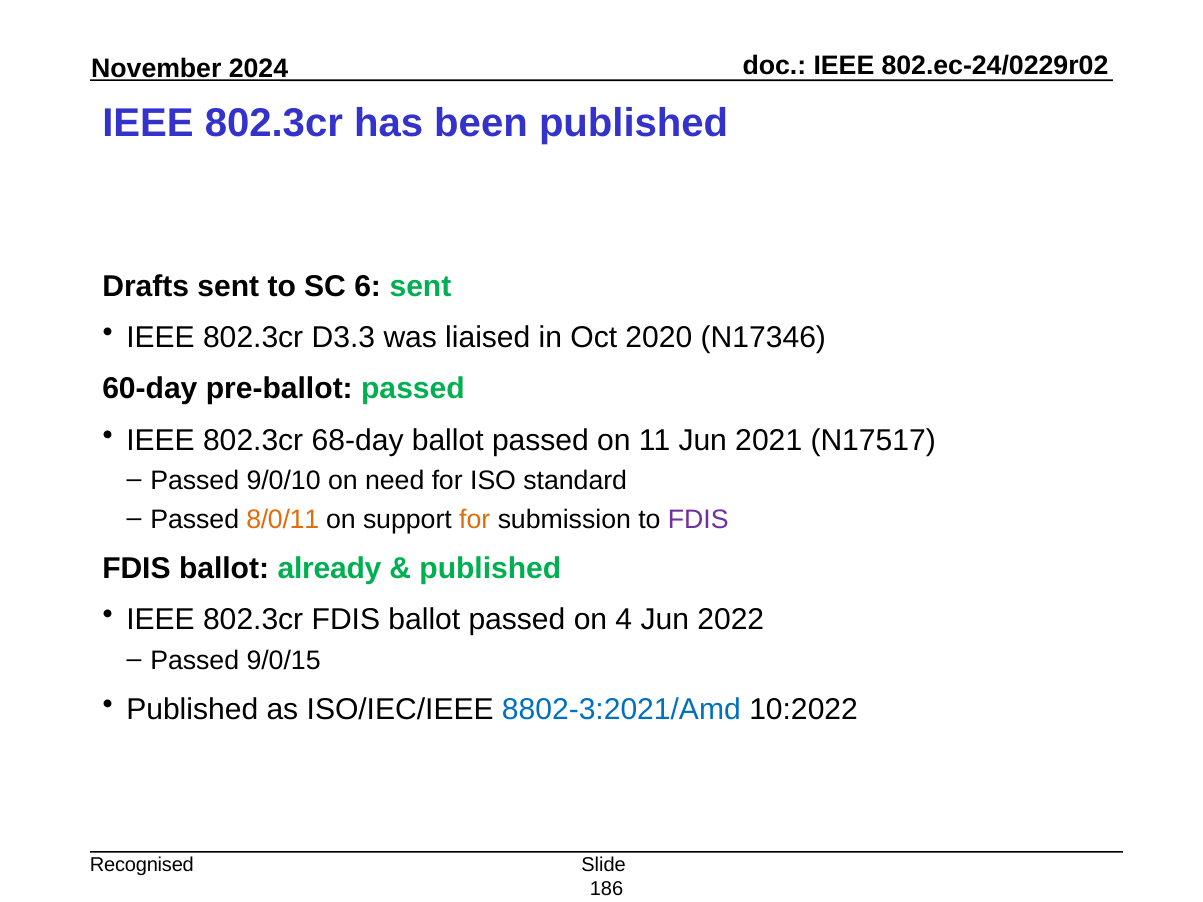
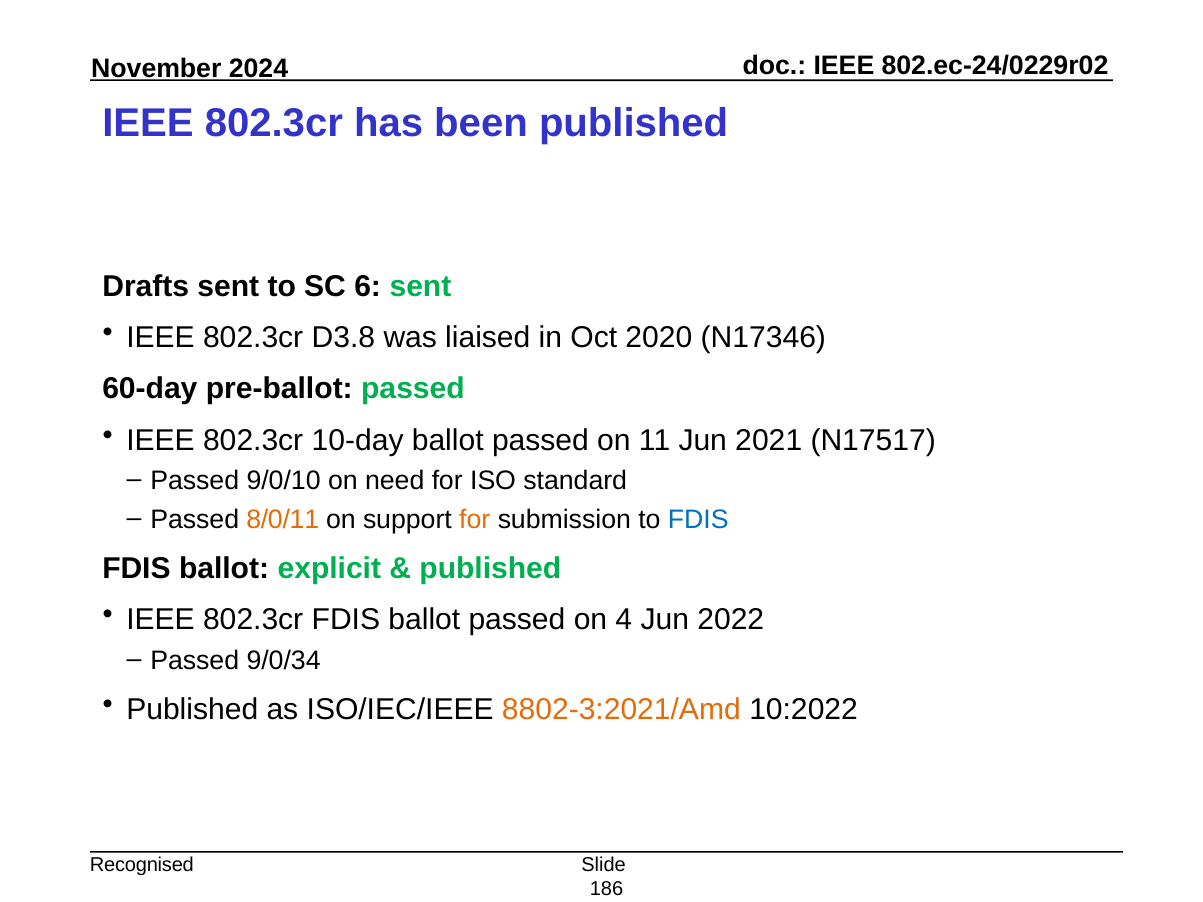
D3.3: D3.3 -> D3.8
68-day: 68-day -> 10-day
FDIS at (698, 520) colour: purple -> blue
already: already -> explicit
9/0/15: 9/0/15 -> 9/0/34
8802-3:2021/Amd colour: blue -> orange
